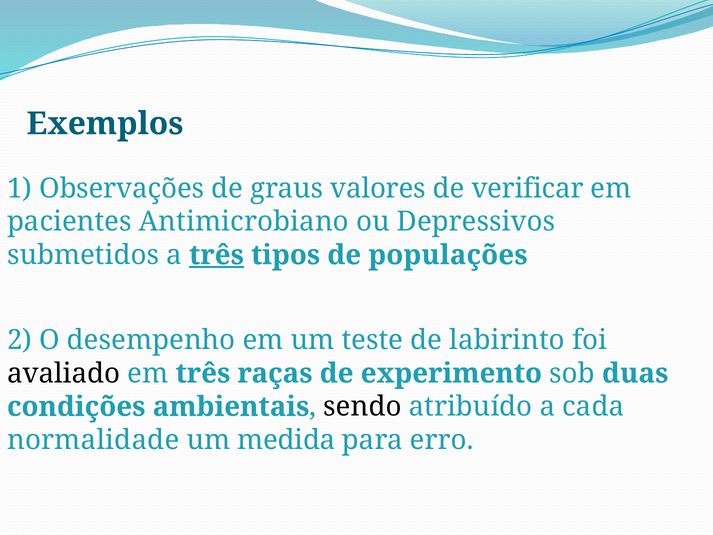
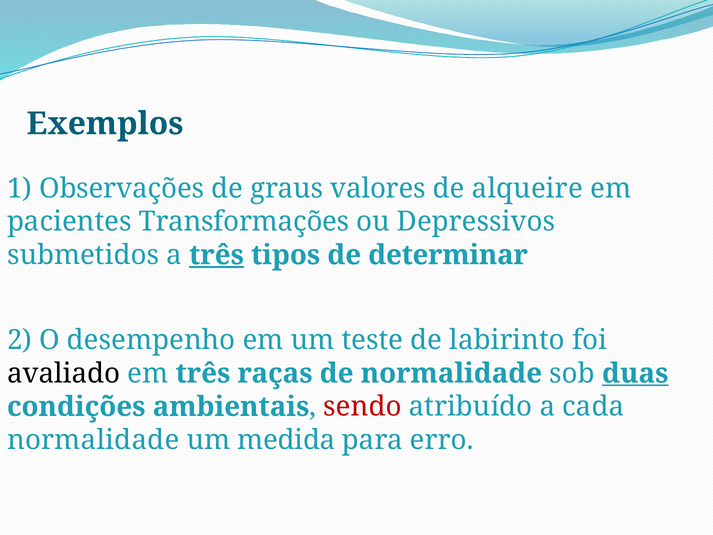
verificar: verificar -> alqueire
Antimicrobiano: Antimicrobiano -> Transformações
populações: populações -> determinar
de experimento: experimento -> normalidade
duas underline: none -> present
sendo colour: black -> red
